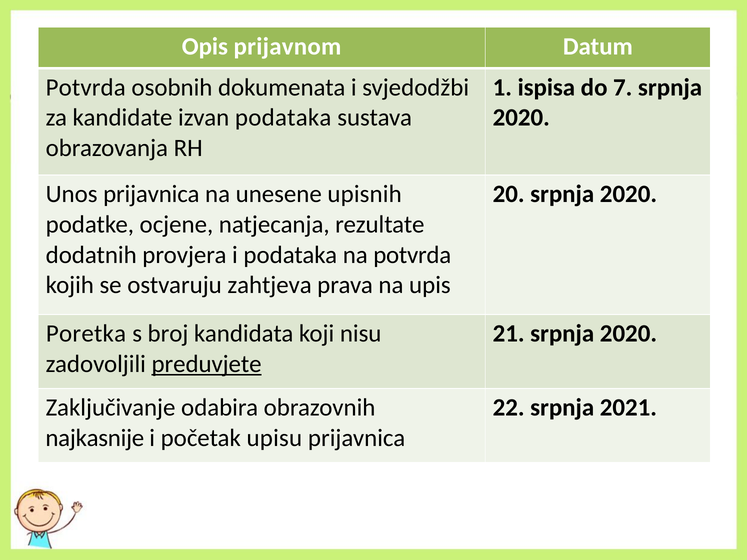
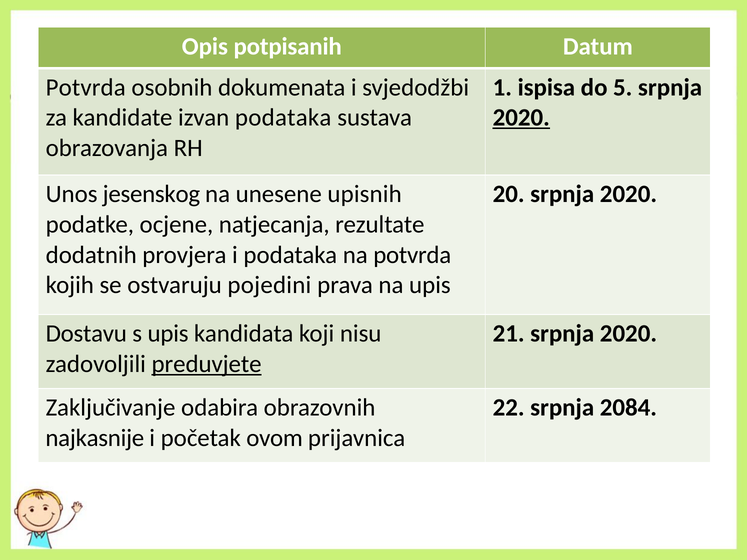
prijavnom: prijavnom -> potpisanih
7: 7 -> 5
2020 at (521, 118) underline: none -> present
Unos prijavnica: prijavnica -> jesenskog
zahtjeva: zahtjeva -> pojedini
Poretka: Poretka -> Dostavu
s broj: broj -> upis
2021: 2021 -> 2084
upisu: upisu -> ovom
